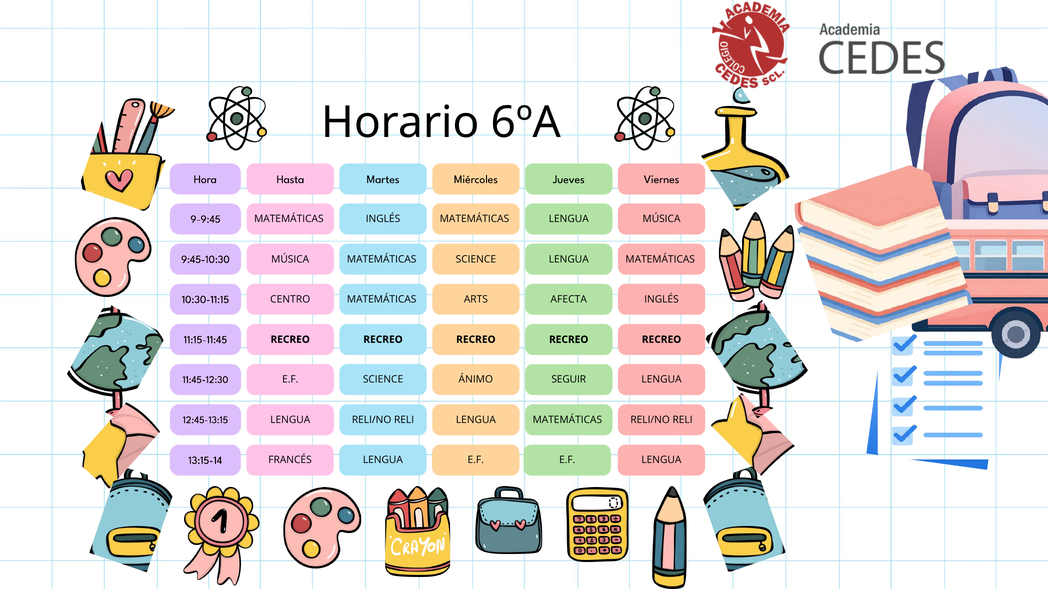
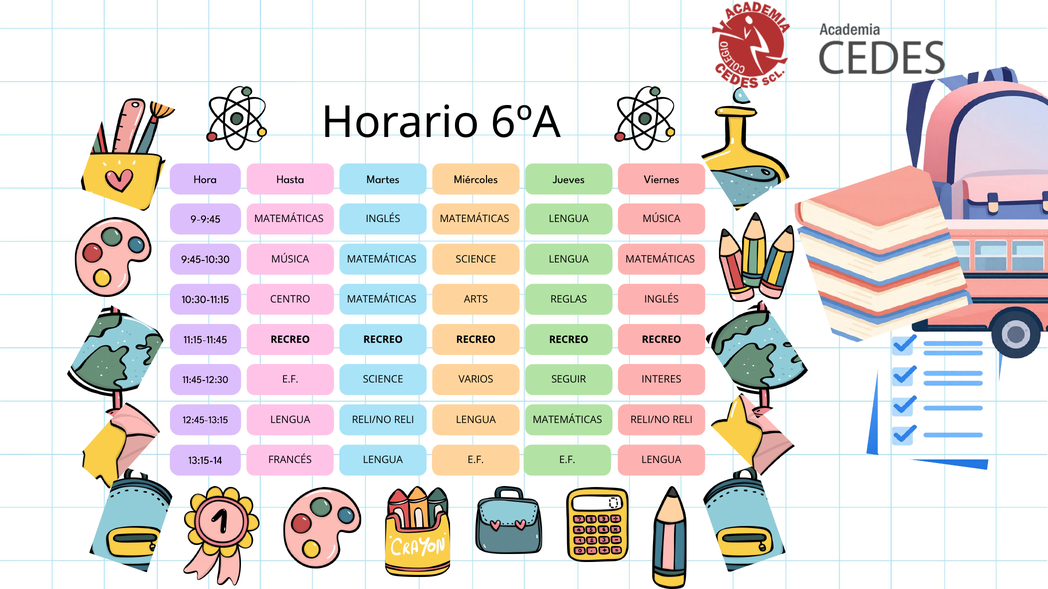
AFECTA: AFECTA -> REGLAS
ÁNIMO: ÁNIMO -> VARIOS
LENGUA at (662, 380): LENGUA -> INTERES
